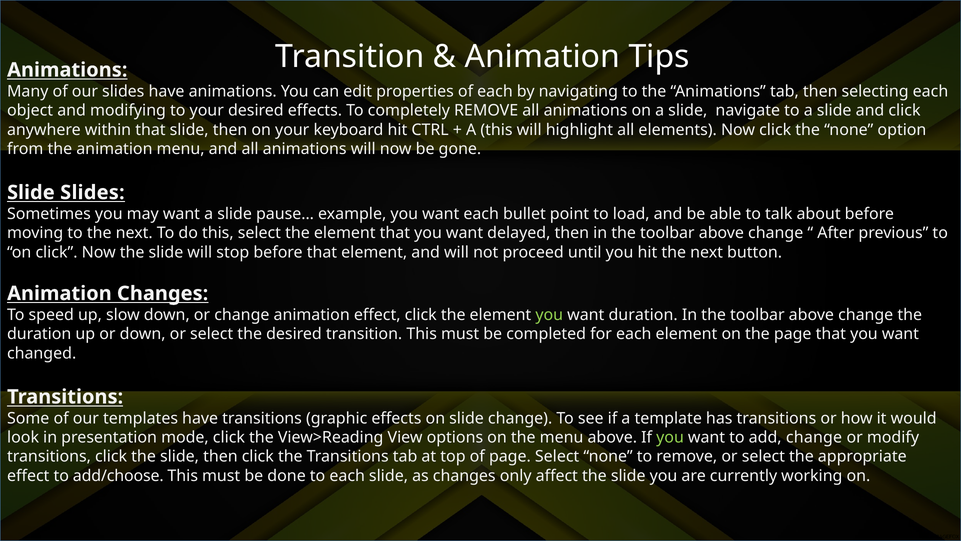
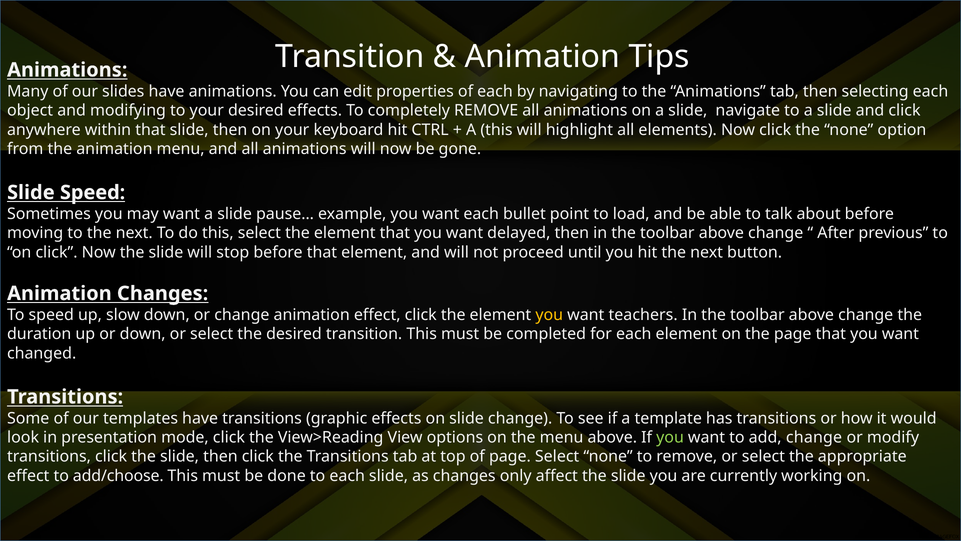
Slide Slides: Slides -> Speed
you at (549, 315) colour: light green -> yellow
want duration: duration -> teachers
